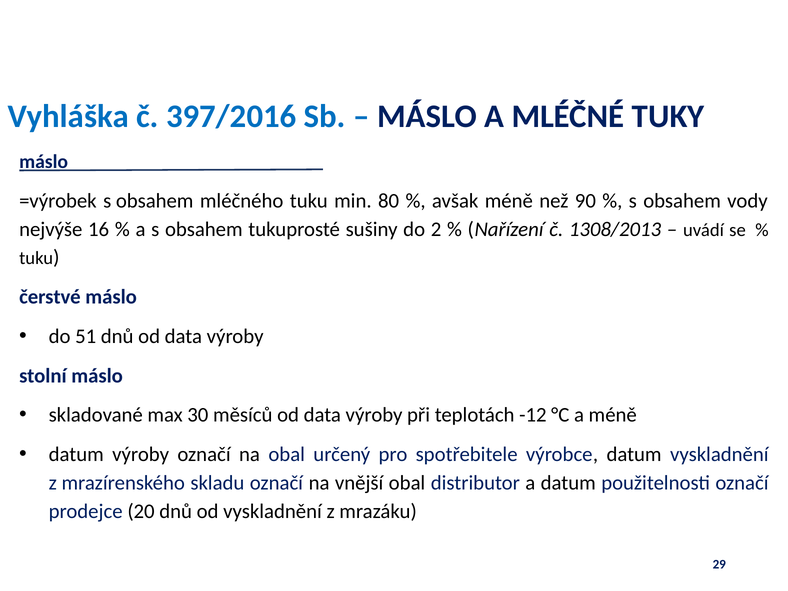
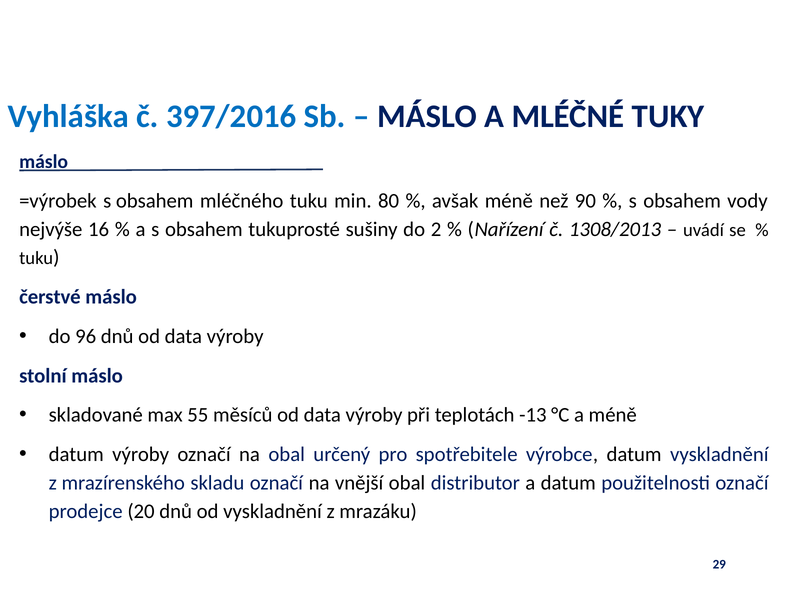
51: 51 -> 96
30: 30 -> 55
-12: -12 -> -13
